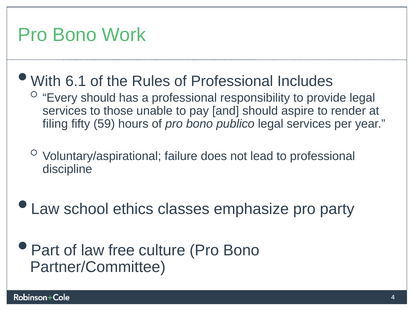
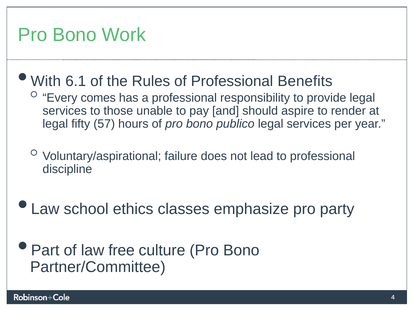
Includes: Includes -> Benefits
Every should: should -> comes
filing at (55, 124): filing -> legal
59: 59 -> 57
